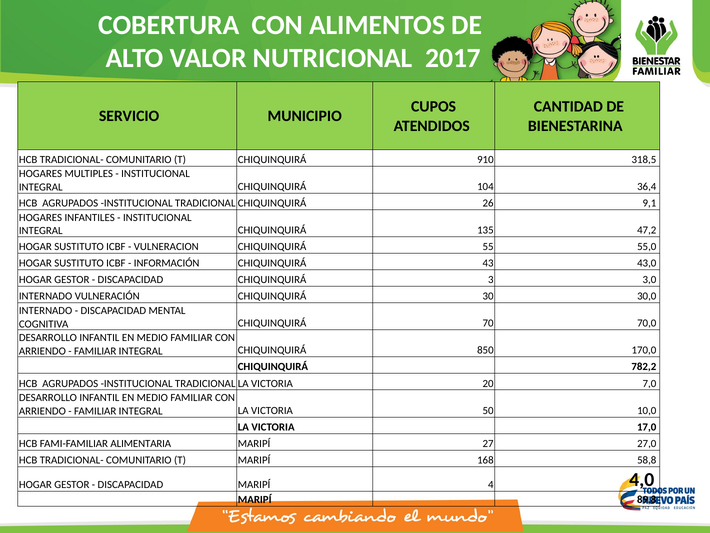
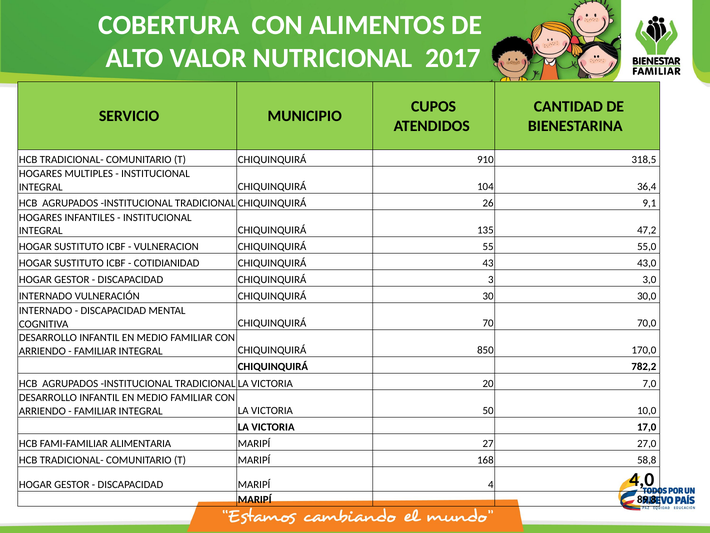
INFORMACIÓN: INFORMACIÓN -> COTIDIANIDAD
